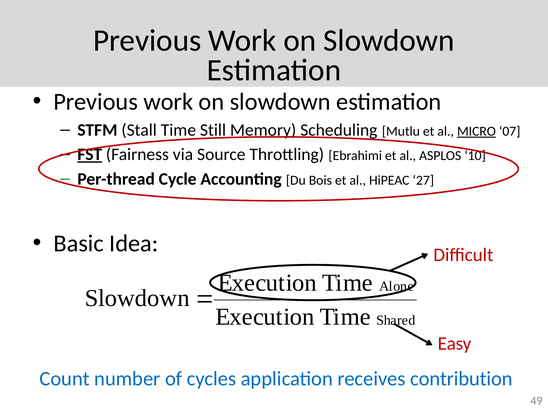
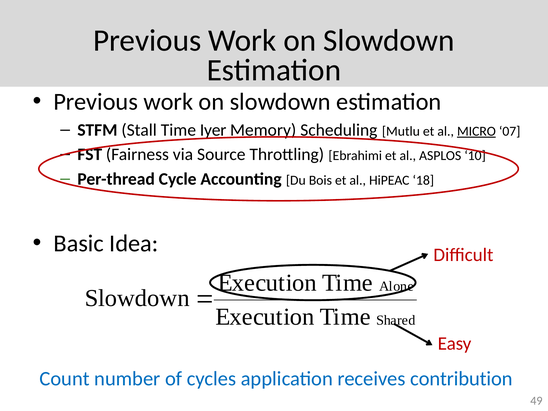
Still: Still -> Iyer
FST underline: present -> none
27: 27 -> 18
